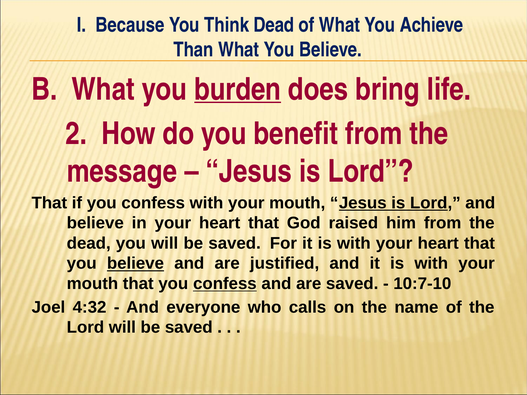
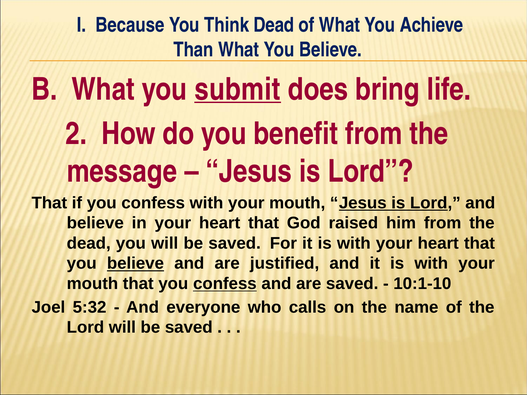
burden: burden -> submit
10:7-10: 10:7-10 -> 10:1-10
4:32: 4:32 -> 5:32
